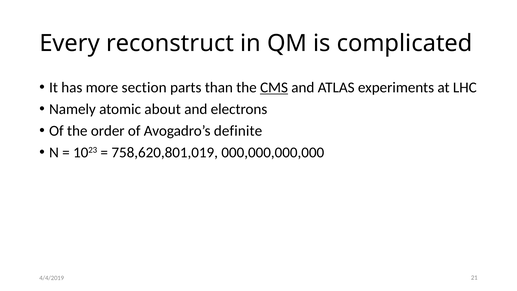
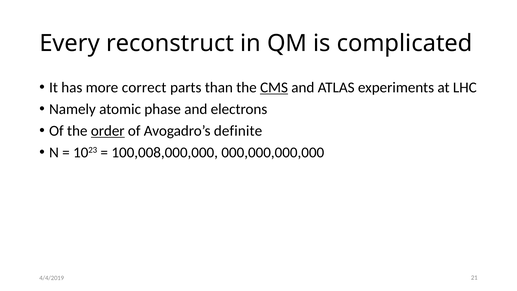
section: section -> correct
about: about -> phase
order underline: none -> present
758,620,801,019: 758,620,801,019 -> 100,008,000,000
